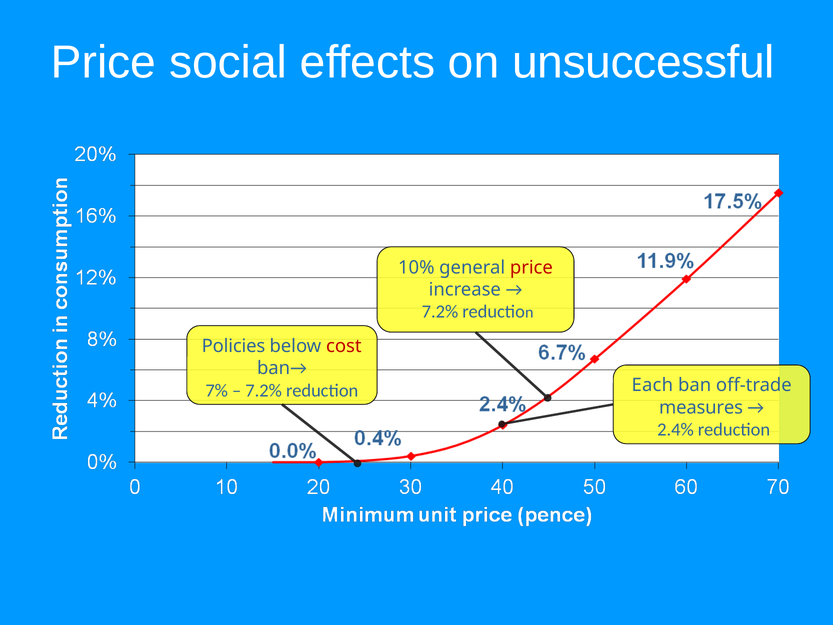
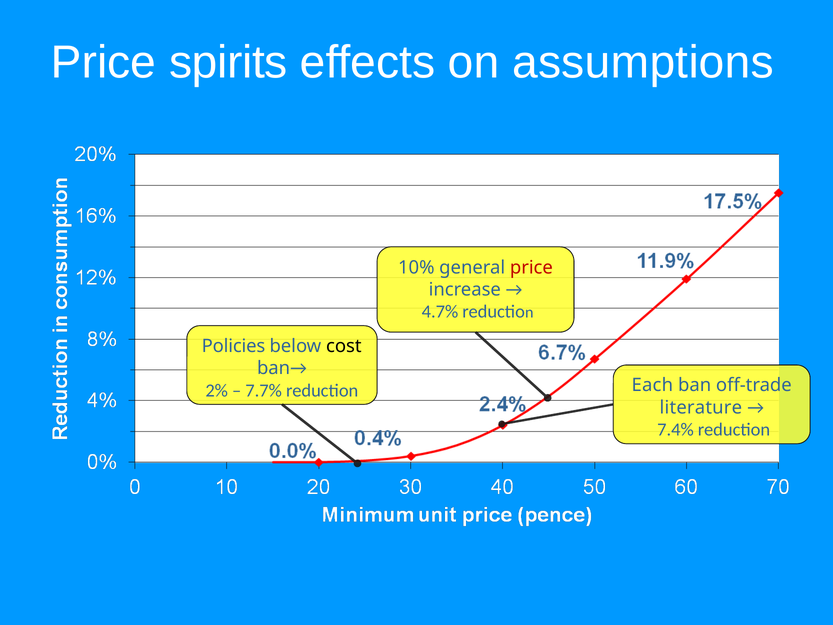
social: social -> spirits
unsuccessful: unsuccessful -> assumptions
7.2% at (440, 312): 7.2% -> 4.7%
cost colour: red -> black
7%: 7% -> 2%
7.2% at (264, 390): 7.2% -> 7.7%
measures: measures -> literature
2.4%: 2.4% -> 7.4%
